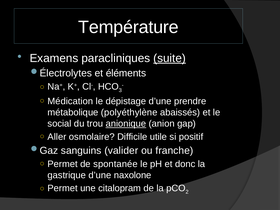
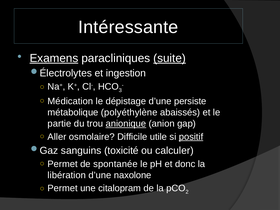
Température: Température -> Intéressante
Examens underline: none -> present
éléments: éléments -> ingestion
prendre: prendre -> persiste
social: social -> partie
positif underline: none -> present
valider: valider -> toxicité
franche: franche -> calculer
gastrique: gastrique -> libération
